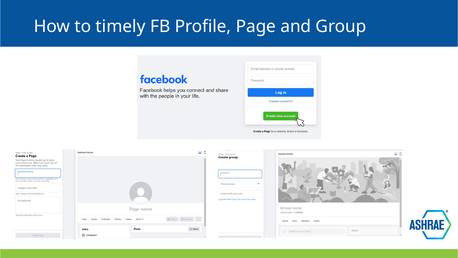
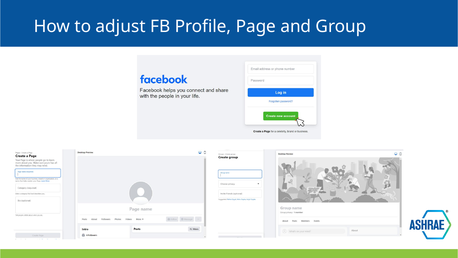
timely: timely -> adjust
